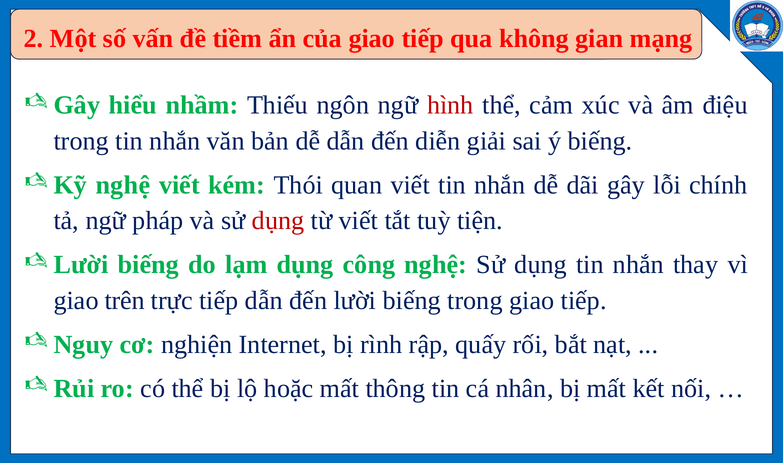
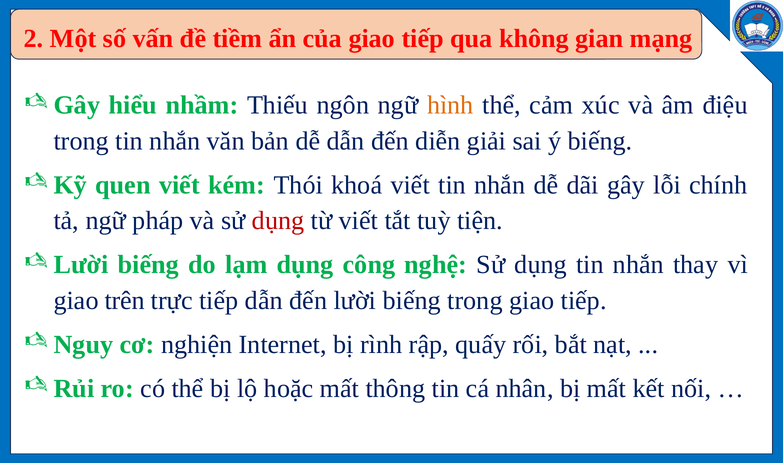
hình colour: red -> orange
Kỹ nghệ: nghệ -> quen
quan: quan -> khoá
